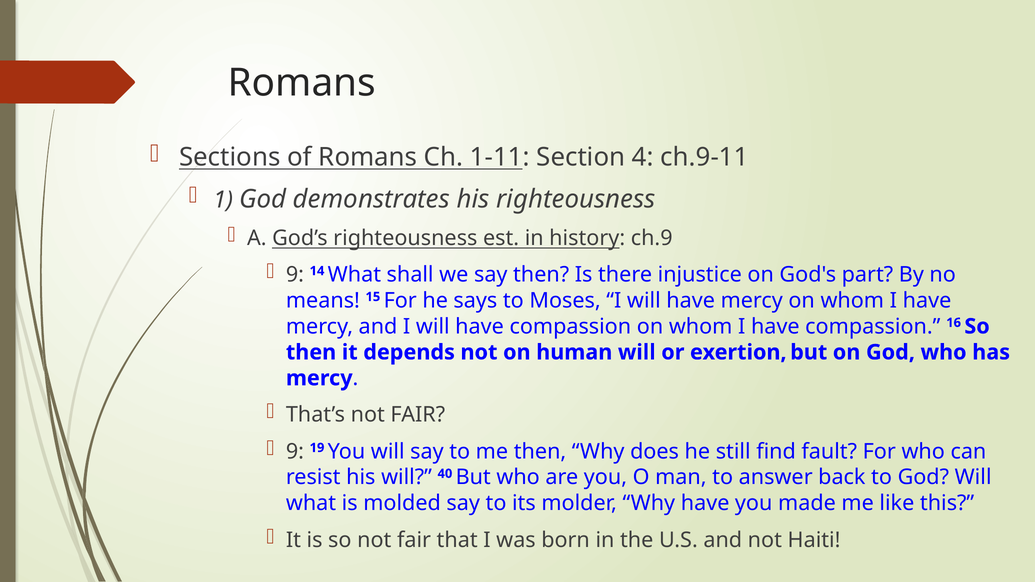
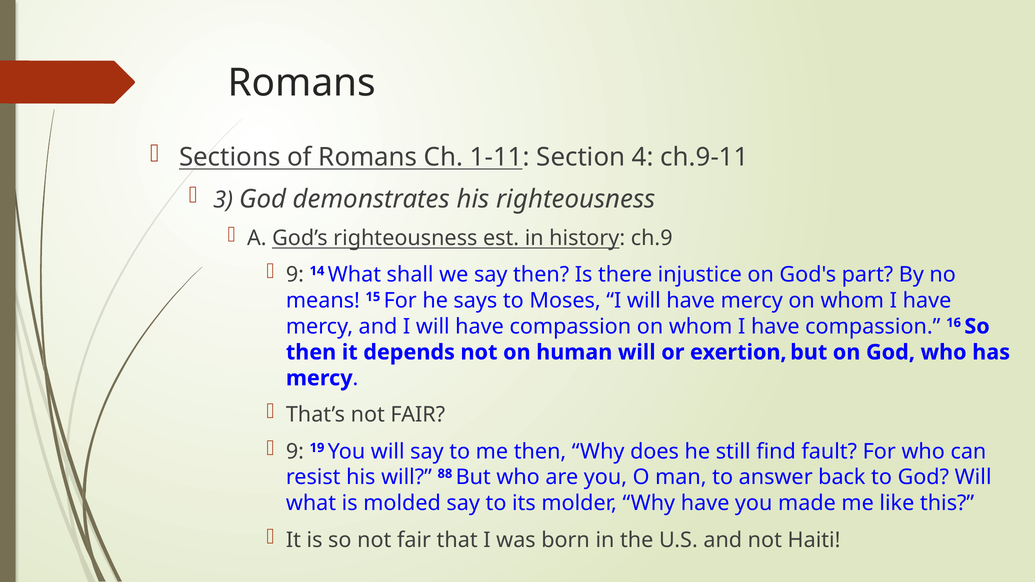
1: 1 -> 3
40: 40 -> 88
